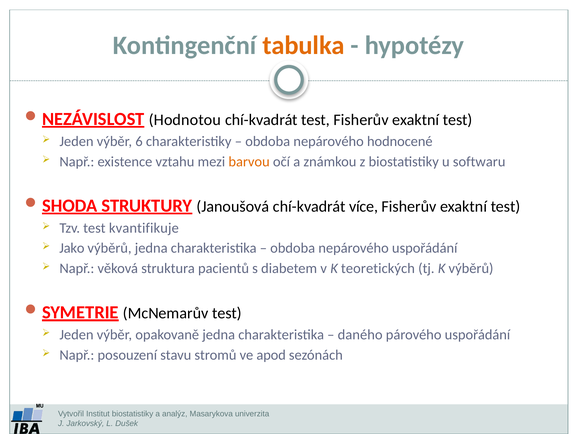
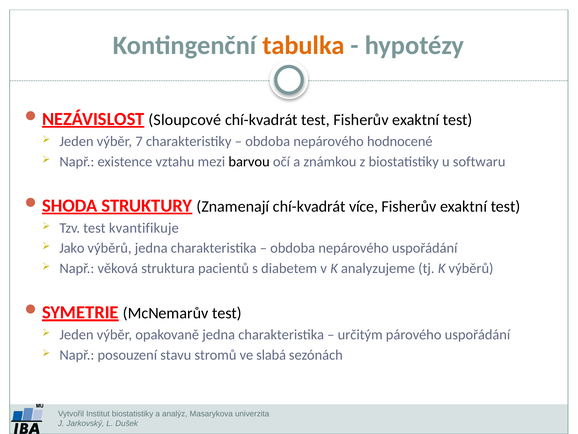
Hodnotou: Hodnotou -> Sloupcové
6: 6 -> 7
barvou colour: orange -> black
Janoušová: Janoušová -> Znamenají
teoretických: teoretických -> analyzujeme
daného: daného -> určitým
apod: apod -> slabá
